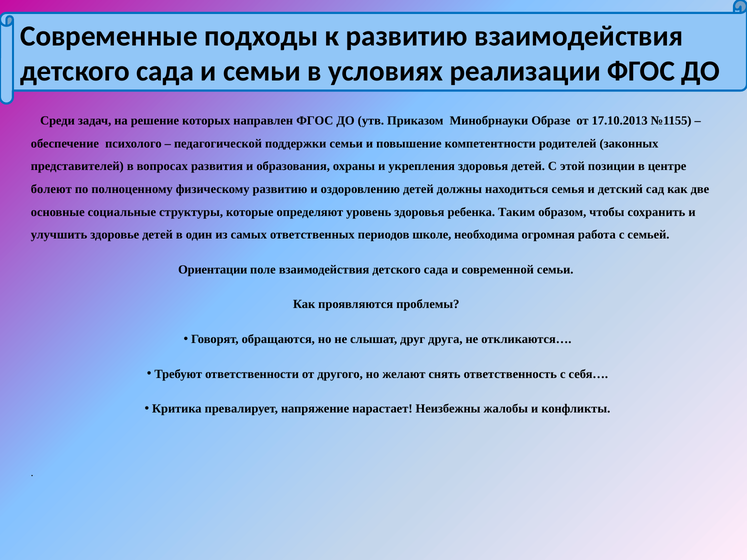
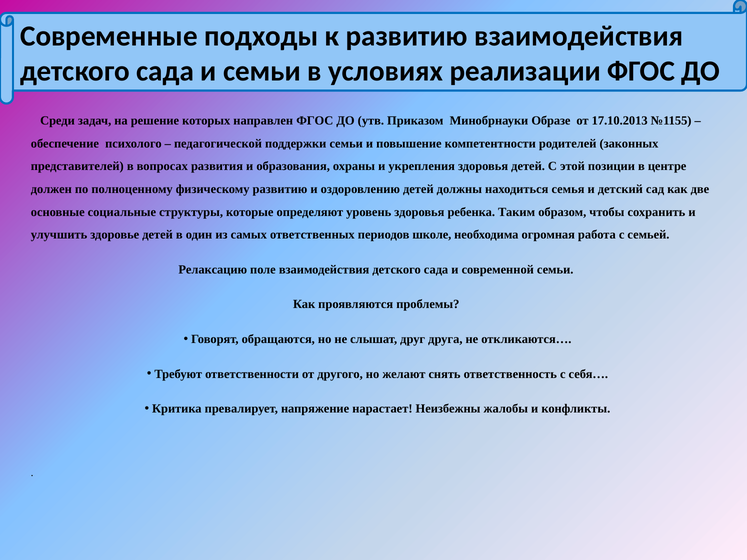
болеют: болеют -> должен
Ориентации: Ориентации -> Релаксацию
